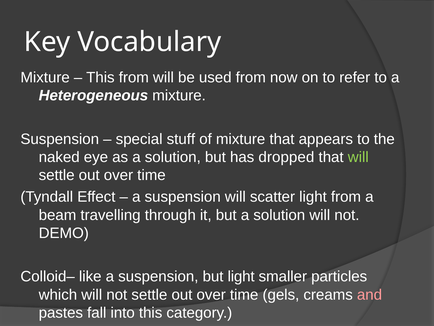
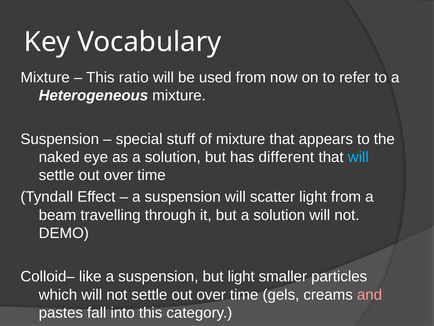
This from: from -> ratio
dropped: dropped -> different
will at (358, 157) colour: light green -> light blue
